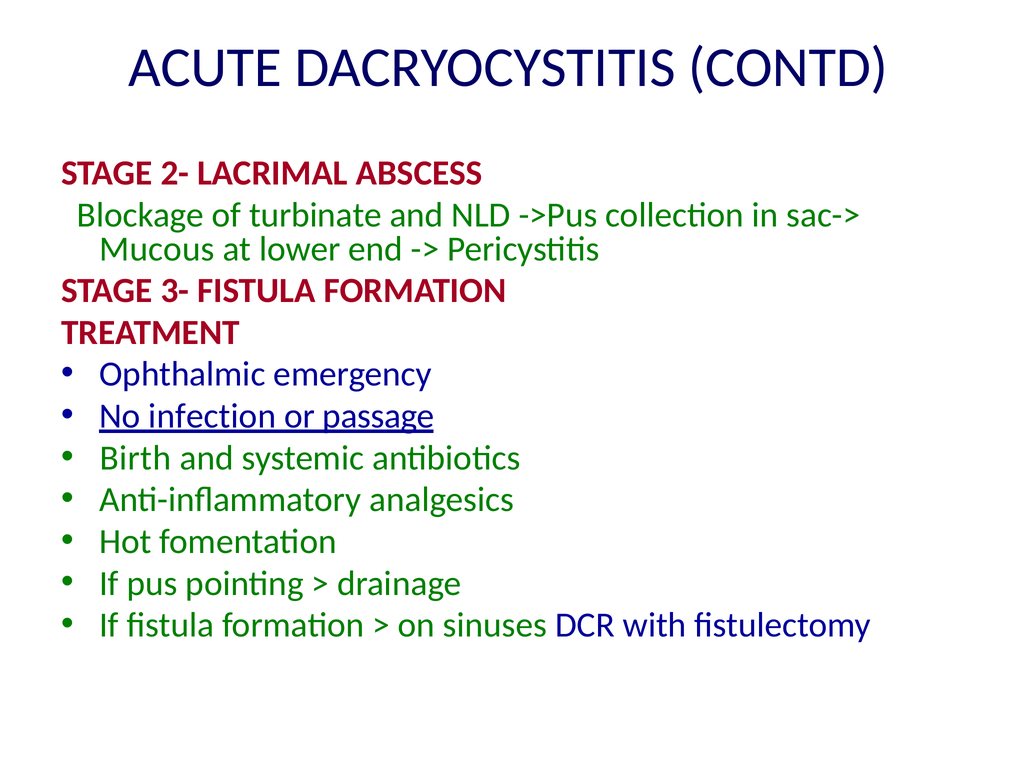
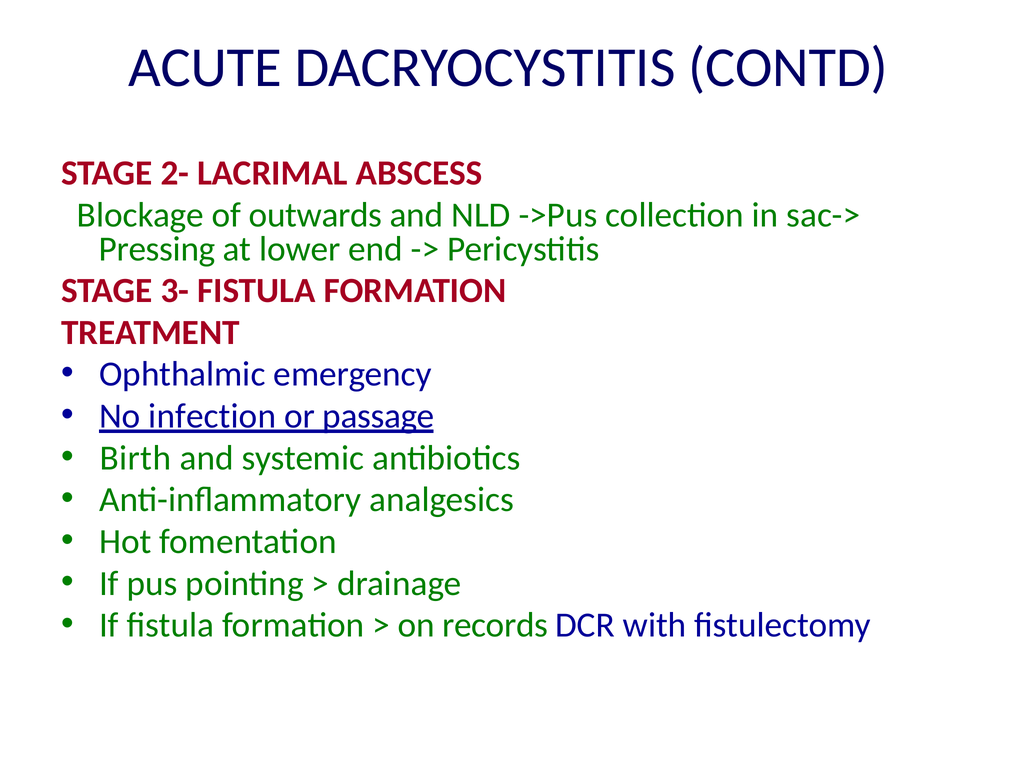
turbinate: turbinate -> outwards
Mucous: Mucous -> Pressing
sinuses: sinuses -> records
